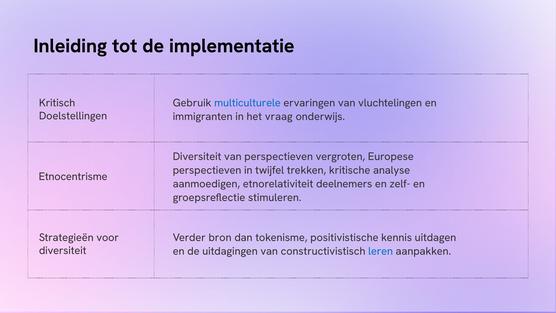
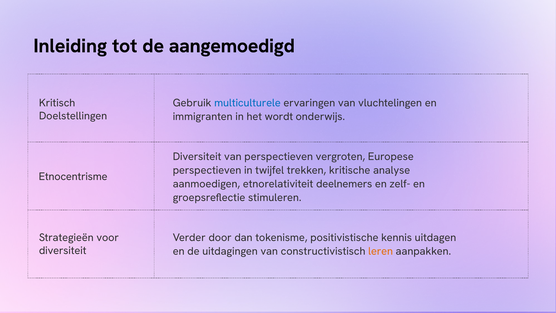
implementatie: implementatie -> aangemoedigd
vraag: vraag -> wordt
bron: bron -> door
leren colour: blue -> orange
